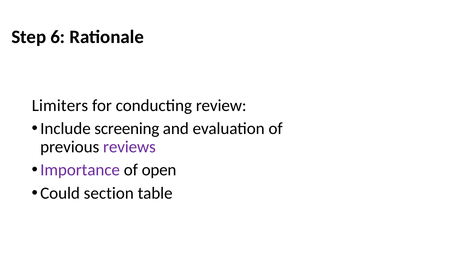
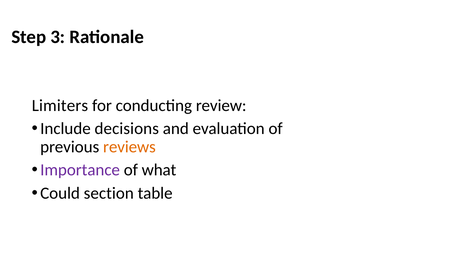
6: 6 -> 3
screening: screening -> decisions
reviews colour: purple -> orange
open: open -> what
